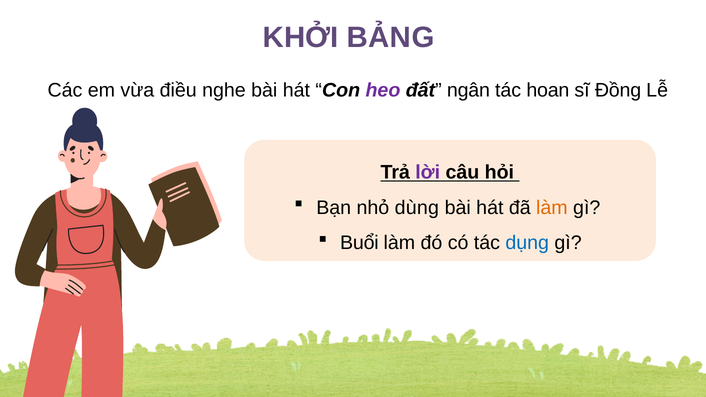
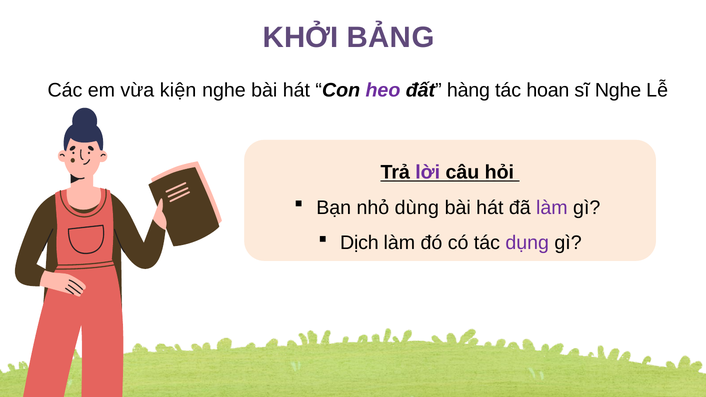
điều: điều -> kiện
ngân: ngân -> hàng
sĩ Đồng: Đồng -> Nghe
làm at (552, 208) colour: orange -> purple
Buổi: Buổi -> Dịch
dụng colour: blue -> purple
